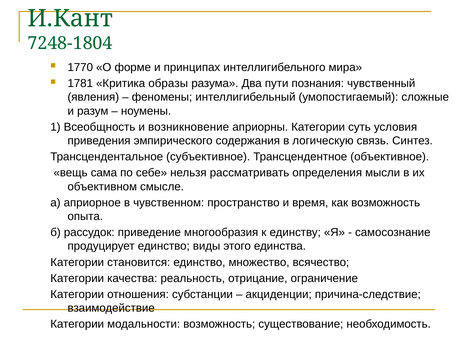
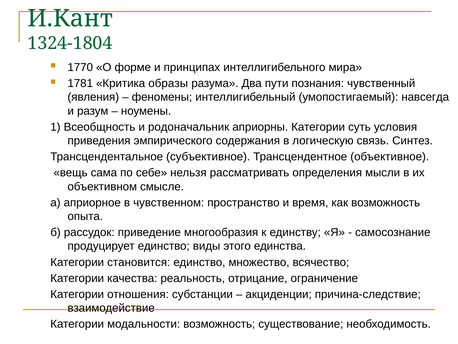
7248-1804: 7248-1804 -> 1324-1804
сложные: сложные -> навсегда
возникновение: возникновение -> родоначальник
